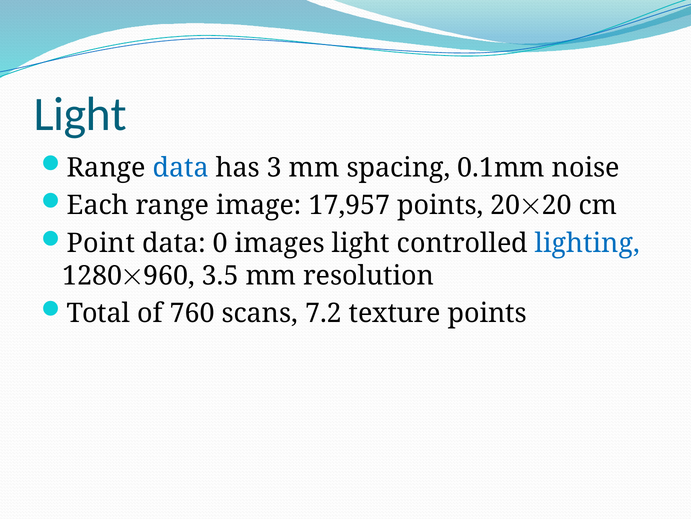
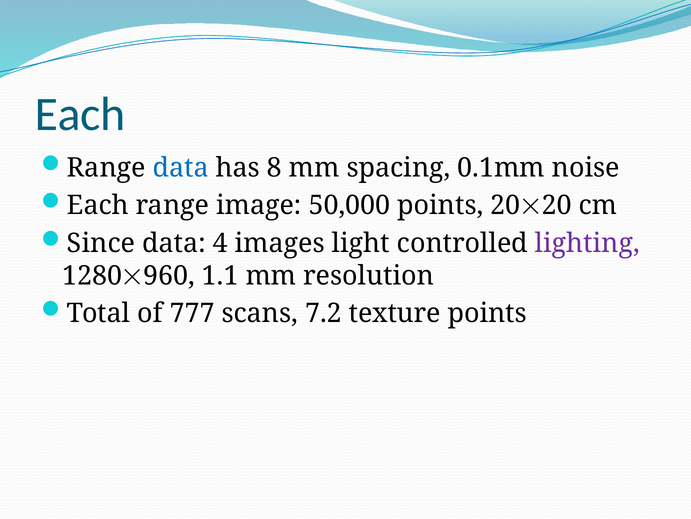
Light at (80, 114): Light -> Each
3: 3 -> 8
17,957: 17,957 -> 50,000
Point: Point -> Since
0: 0 -> 4
lighting colour: blue -> purple
3.5: 3.5 -> 1.1
760: 760 -> 777
